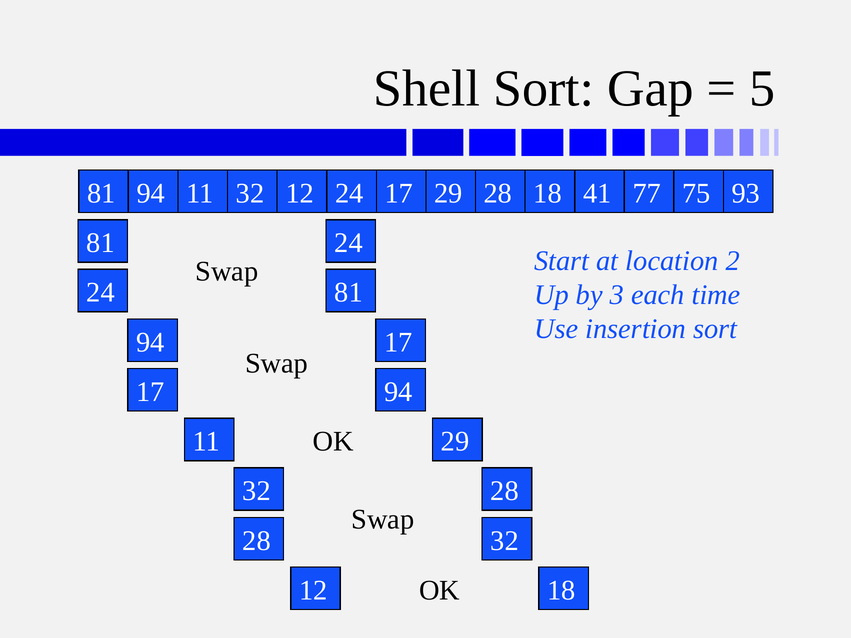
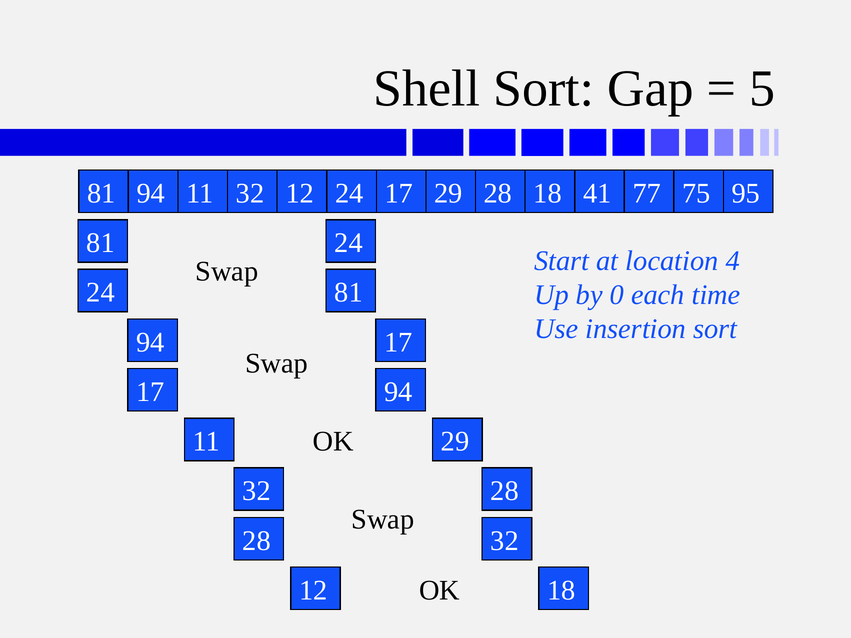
93: 93 -> 95
2: 2 -> 4
3: 3 -> 0
